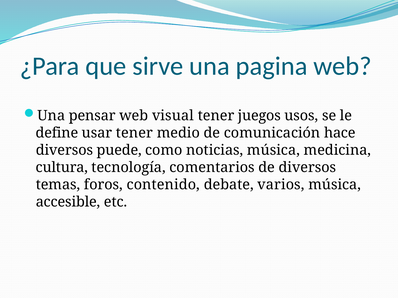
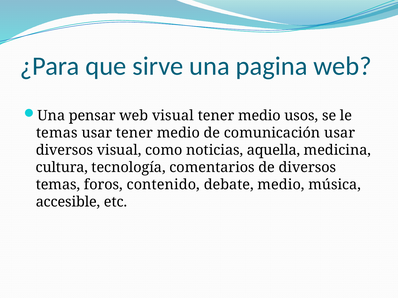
juegos at (259, 116): juegos -> medio
define at (57, 133): define -> temas
comunicación hace: hace -> usar
diversos puede: puede -> visual
noticias música: música -> aquella
debate varios: varios -> medio
